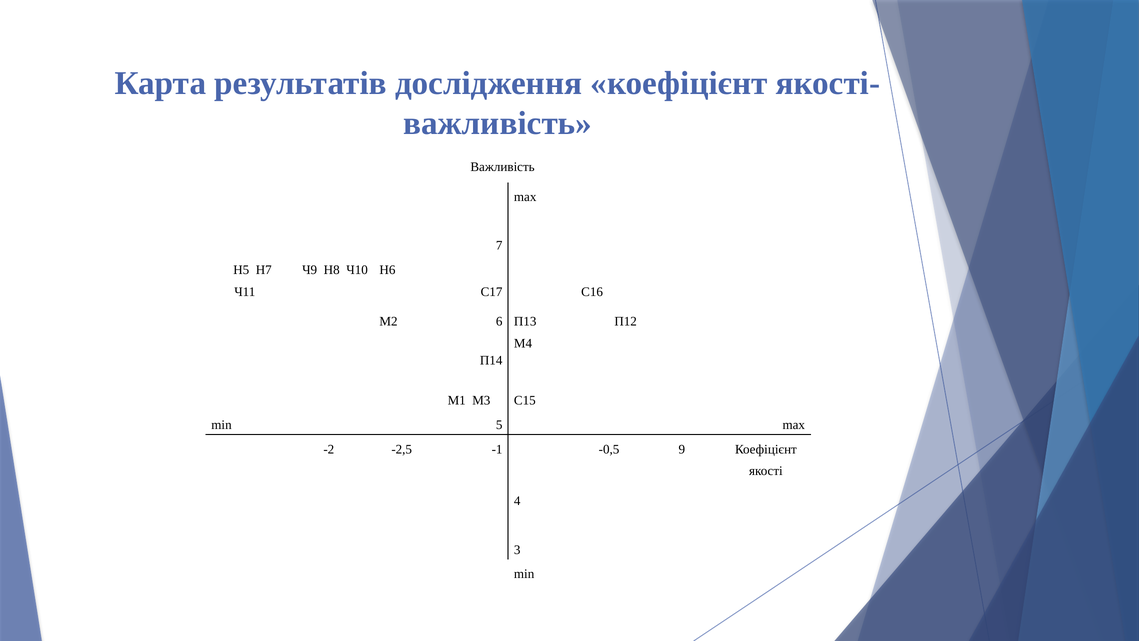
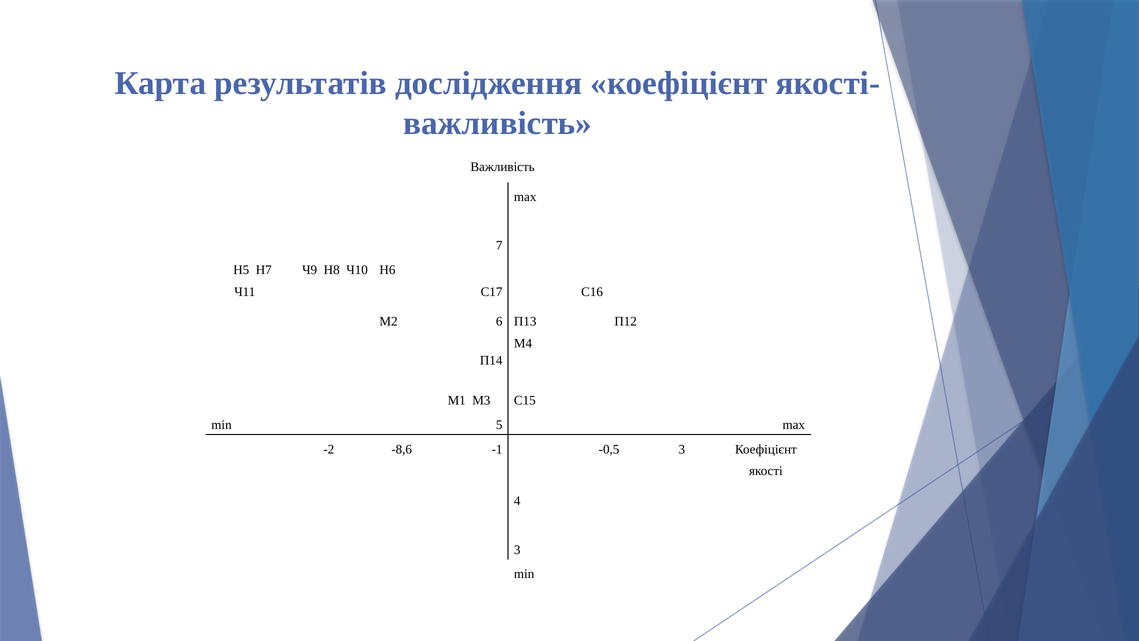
-2,5: -2,5 -> -8,6
-0,5 9: 9 -> 3
